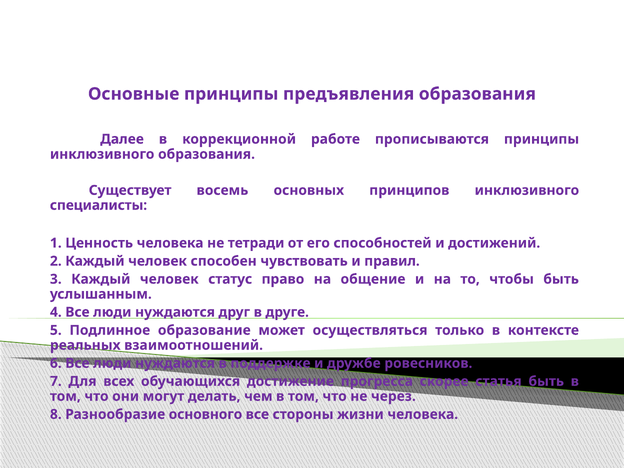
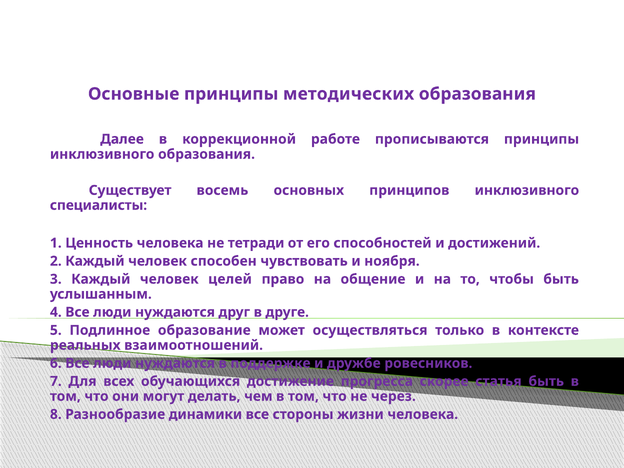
предъявления: предъявления -> методических
правил: правил -> ноября
статус: статус -> целей
основного: основного -> динамики
